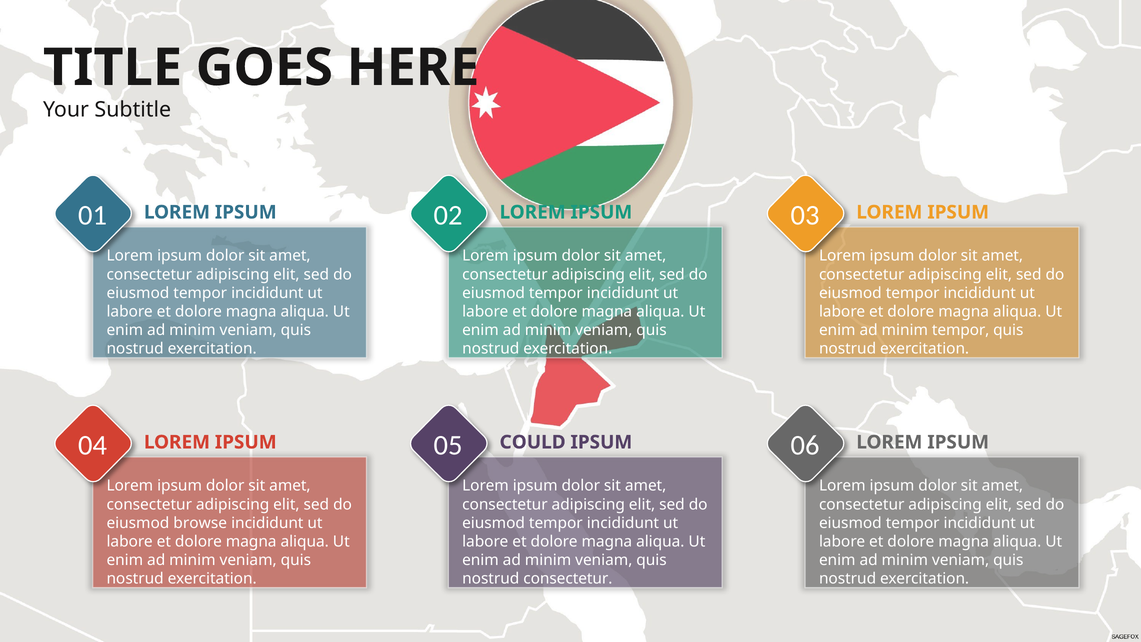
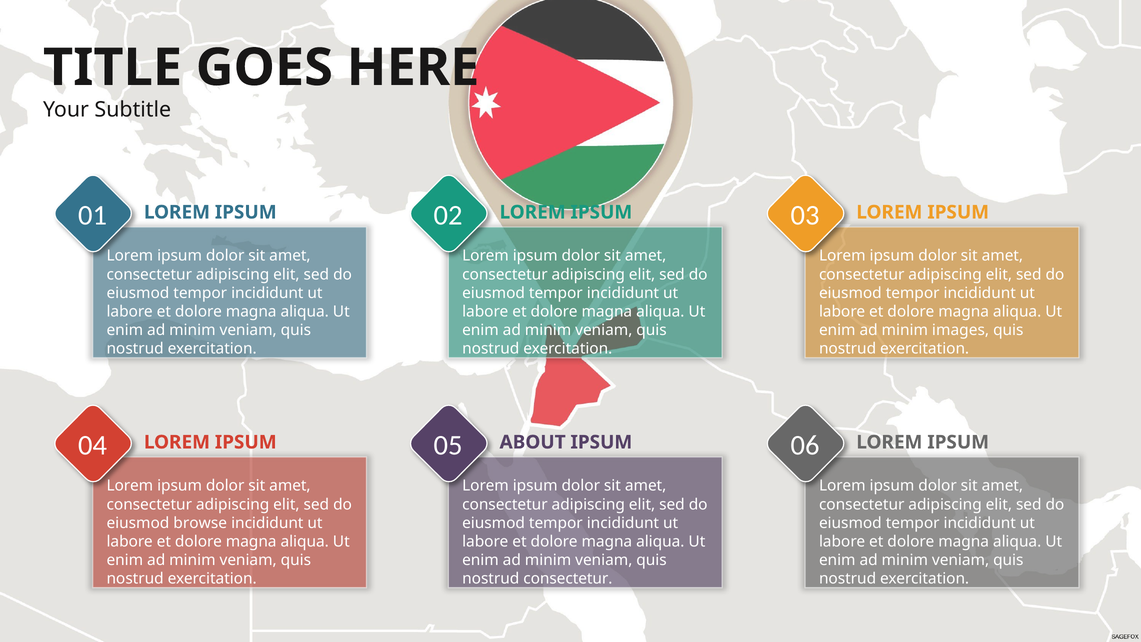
minim tempor: tempor -> images
COULD: COULD -> ABOUT
